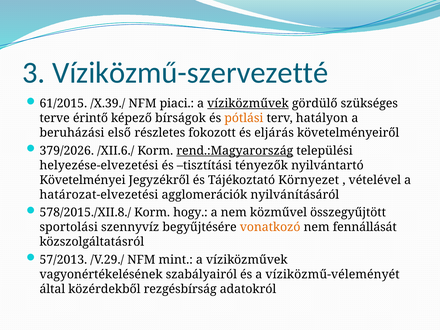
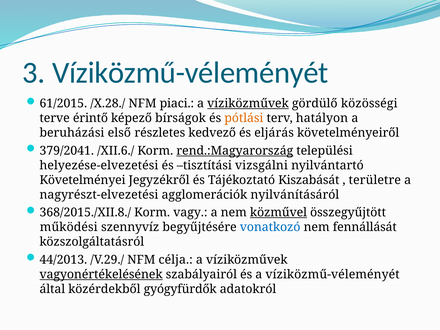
3 Víziközmű-szervezetté: Víziközmű-szervezetté -> Víziközmű-véleményét
/X.39./: /X.39./ -> /X.28./
szükséges: szükséges -> közösségi
fokozott: fokozott -> kedvező
379/2026: 379/2026 -> 379/2041
tényezők: tényezők -> vizsgálni
Környezet: Környezet -> Kiszabását
vételével: vételével -> területre
határozat-elvezetési: határozat-elvezetési -> nagyrészt-elvezetési
578/2015./XII.8./: 578/2015./XII.8./ -> 368/2015./XII.8./
hogy: hogy -> vagy
közművel underline: none -> present
sportolási: sportolási -> működési
vonatkozó colour: orange -> blue
57/2013: 57/2013 -> 44/2013
mint: mint -> célja
vagyonértékelésének underline: none -> present
rezgésbírság: rezgésbírság -> gyógyfürdők
